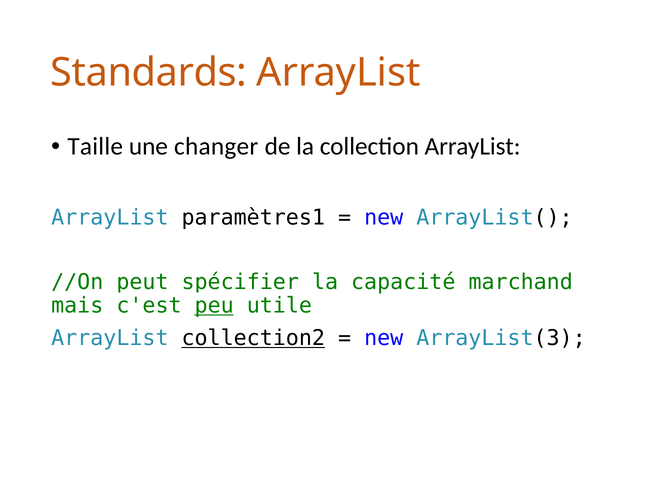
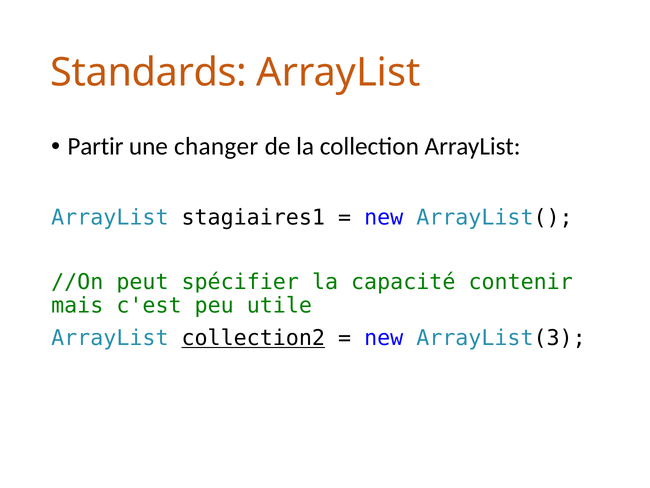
Taille: Taille -> Partir
paramètres1: paramètres1 -> stagiaires1
marchand: marchand -> contenir
peu underline: present -> none
